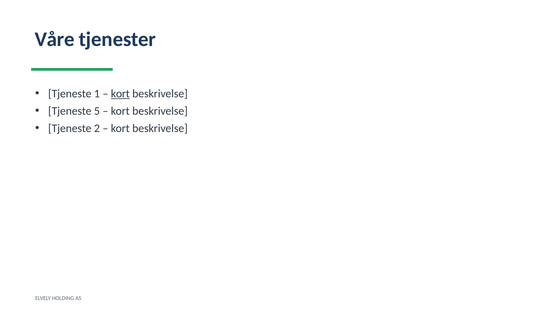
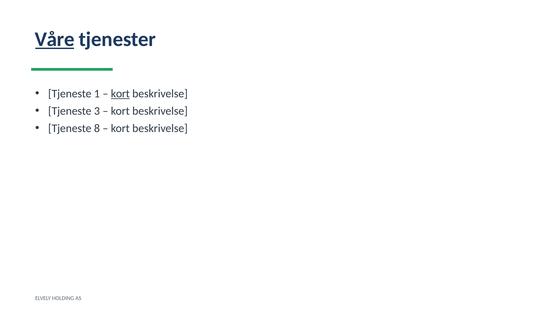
Våre underline: none -> present
5: 5 -> 3
2: 2 -> 8
